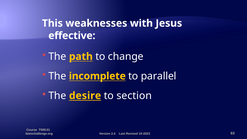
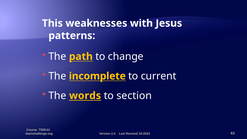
effective: effective -> patterns
parallel: parallel -> current
desire: desire -> words
